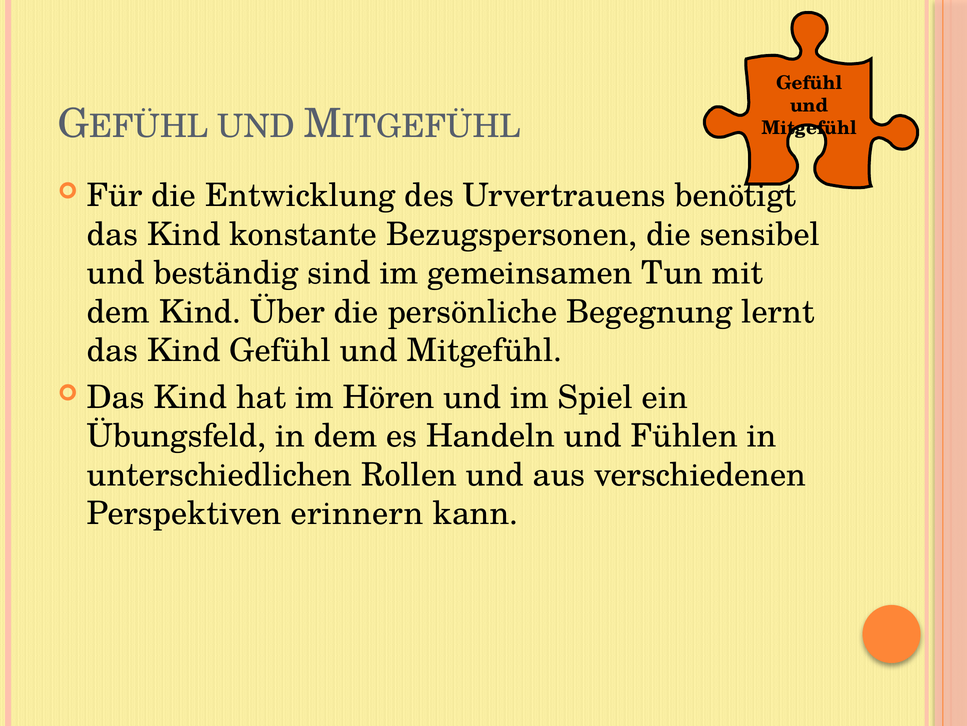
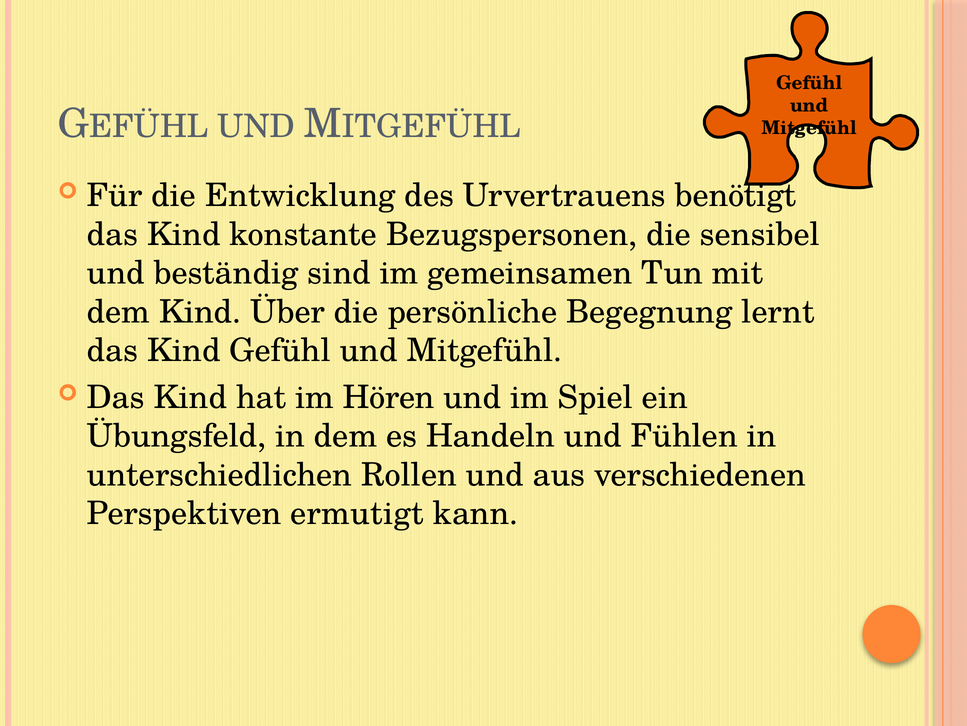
erinnern: erinnern -> ermutigt
